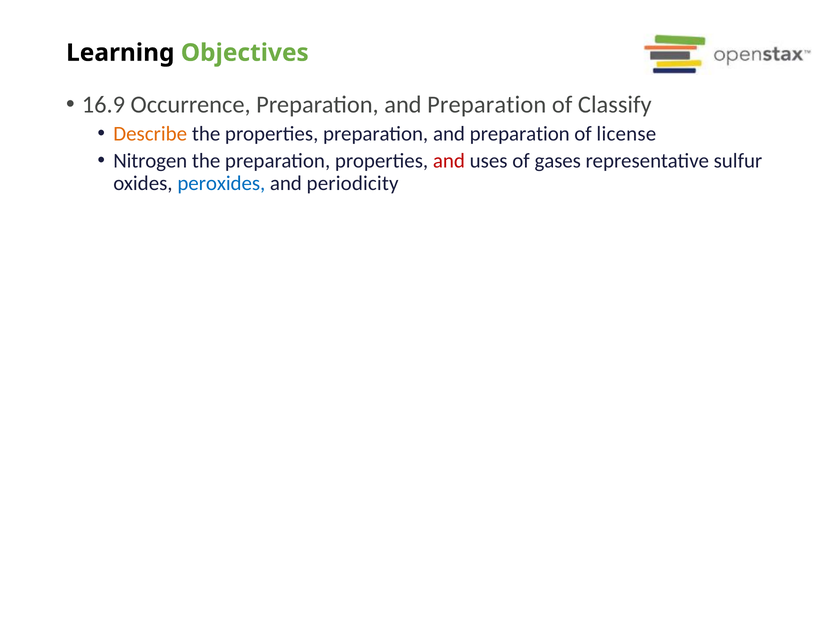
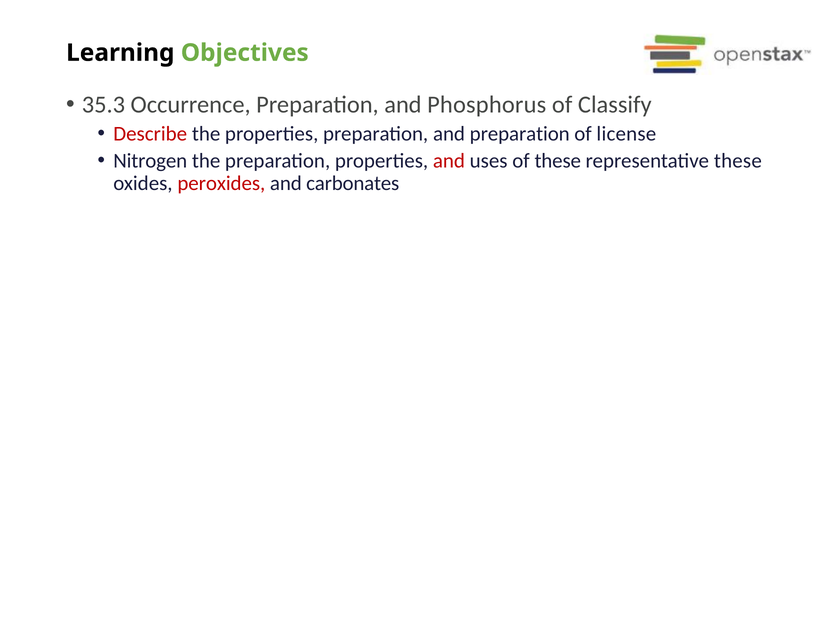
16.9: 16.9 -> 35.3
Occurrence Preparation and Preparation: Preparation -> Phosphorus
Describe colour: orange -> red
of gases: gases -> these
representative sulfur: sulfur -> these
peroxides colour: blue -> red
periodicity: periodicity -> carbonates
